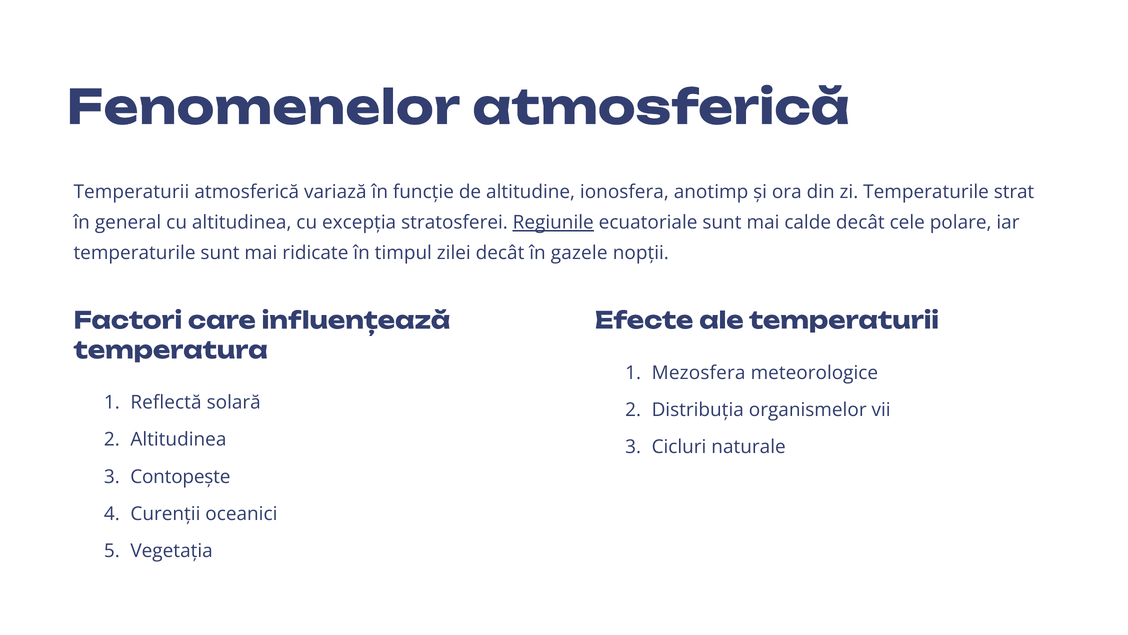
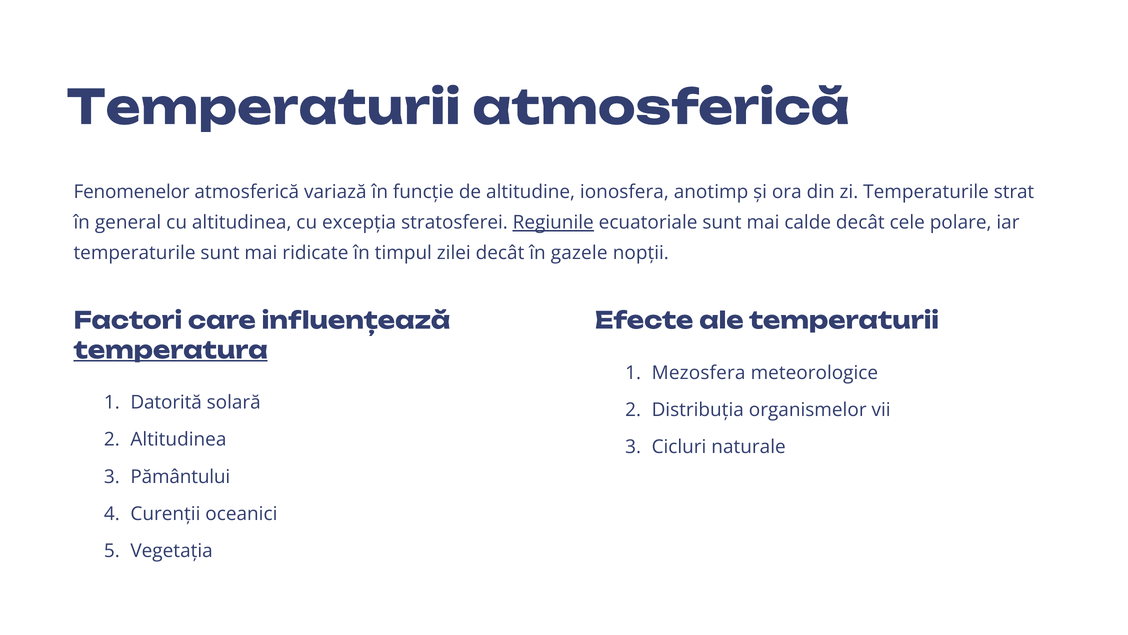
Fenomenelor at (263, 108): Fenomenelor -> Temperaturii
Temperaturii at (131, 192): Temperaturii -> Fenomenelor
temperatura underline: none -> present
Reflectă: Reflectă -> Datorită
Contopește: Contopește -> Pământului
